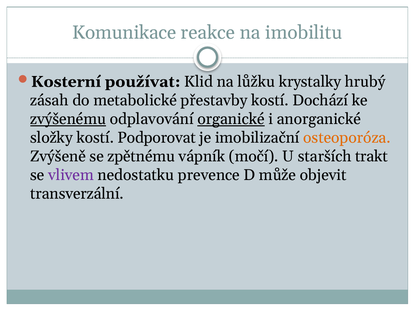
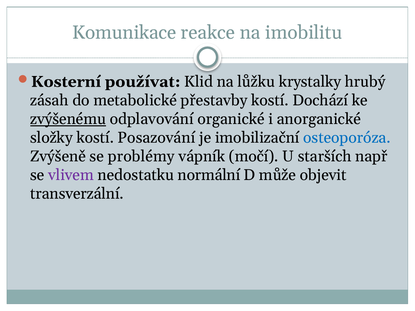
organické underline: present -> none
Podporovat: Podporovat -> Posazování
osteoporóza colour: orange -> blue
zpětnému: zpětnému -> problémy
trakt: trakt -> např
prevence: prevence -> normální
